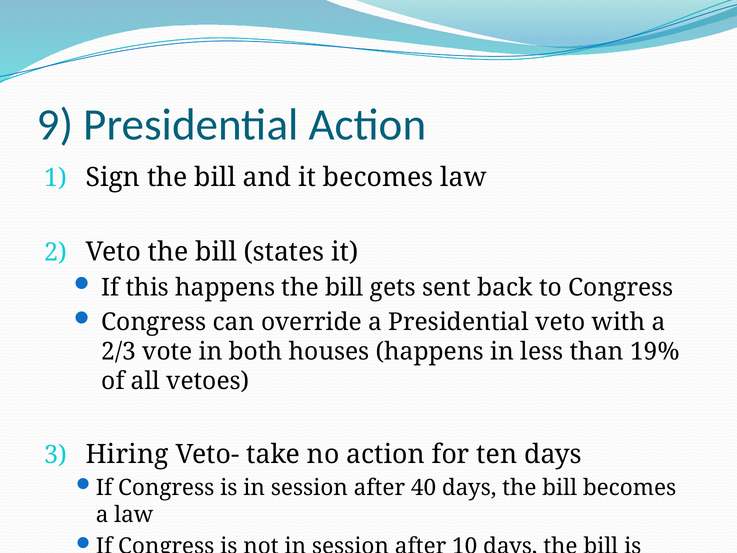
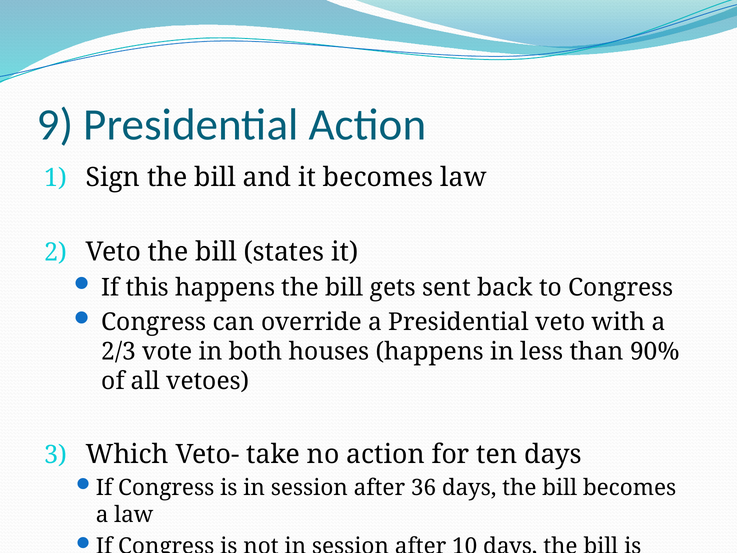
19%: 19% -> 90%
Hiring: Hiring -> Which
40: 40 -> 36
